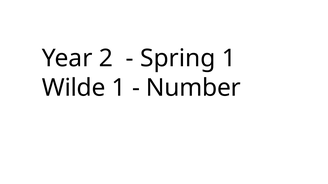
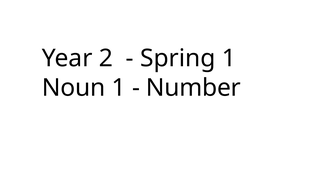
Wilde: Wilde -> Noun
